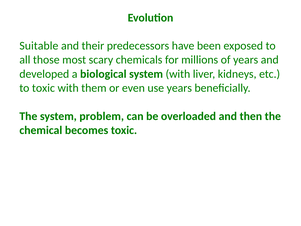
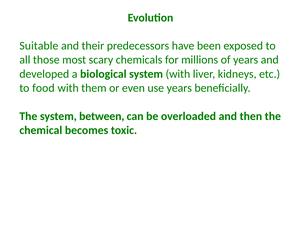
to toxic: toxic -> food
problem: problem -> between
